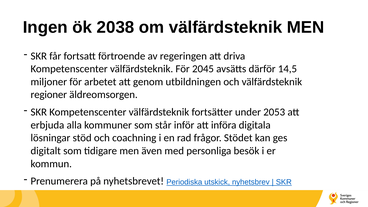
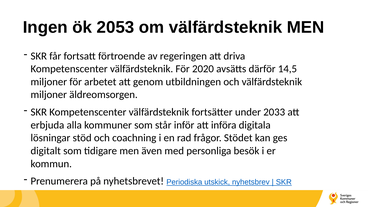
2038: 2038 -> 2053
2045: 2045 -> 2020
regioner at (49, 95): regioner -> miljoner
2053: 2053 -> 2033
